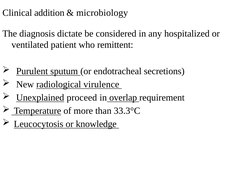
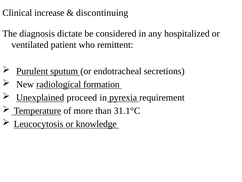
addition: addition -> increase
microbiology: microbiology -> discontinuing
virulence: virulence -> formation
overlap: overlap -> pyrexia
33.3°C: 33.3°C -> 31.1°C
